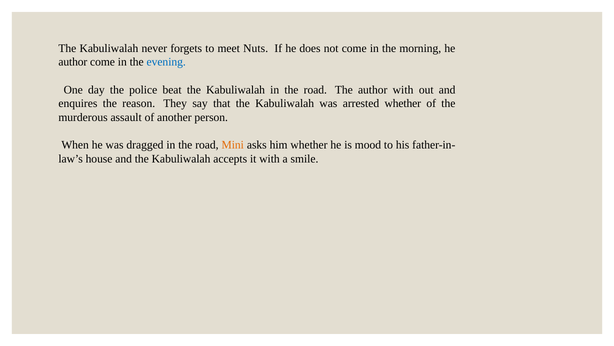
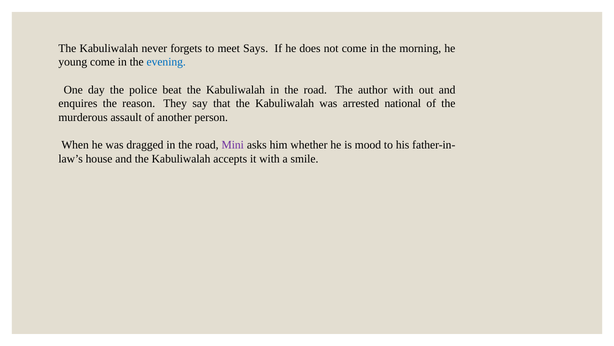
Nuts: Nuts -> Says
author at (73, 62): author -> young
arrested whether: whether -> national
Mini colour: orange -> purple
